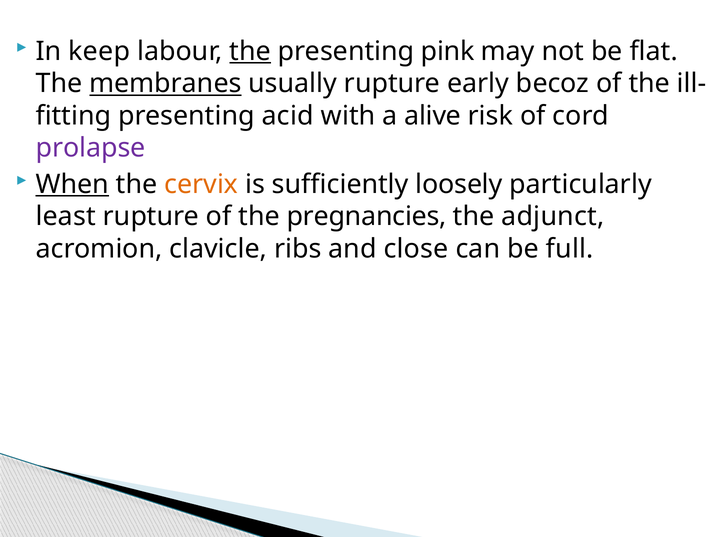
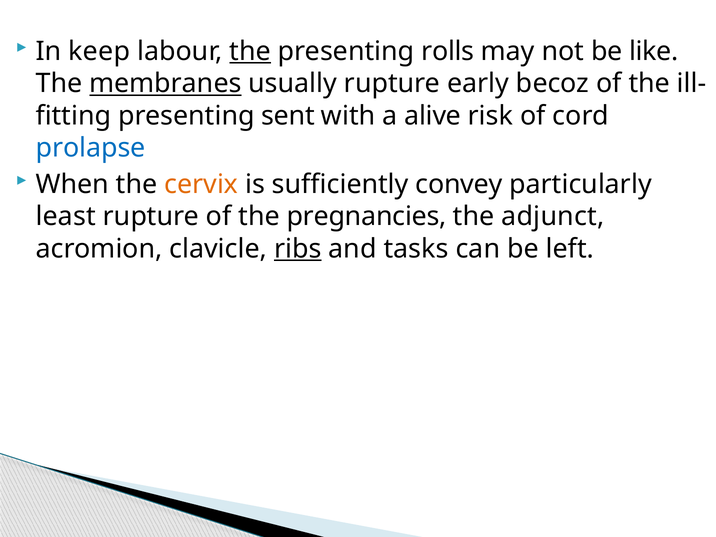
pink: pink -> rolls
flat: flat -> like
acid: acid -> sent
prolapse colour: purple -> blue
When underline: present -> none
loosely: loosely -> convey
ribs underline: none -> present
close: close -> tasks
full: full -> left
